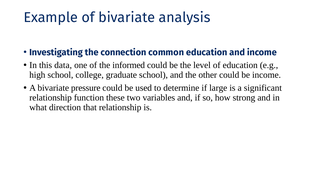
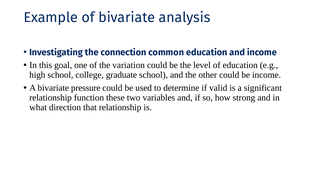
data: data -> goal
informed: informed -> variation
large: large -> valid
